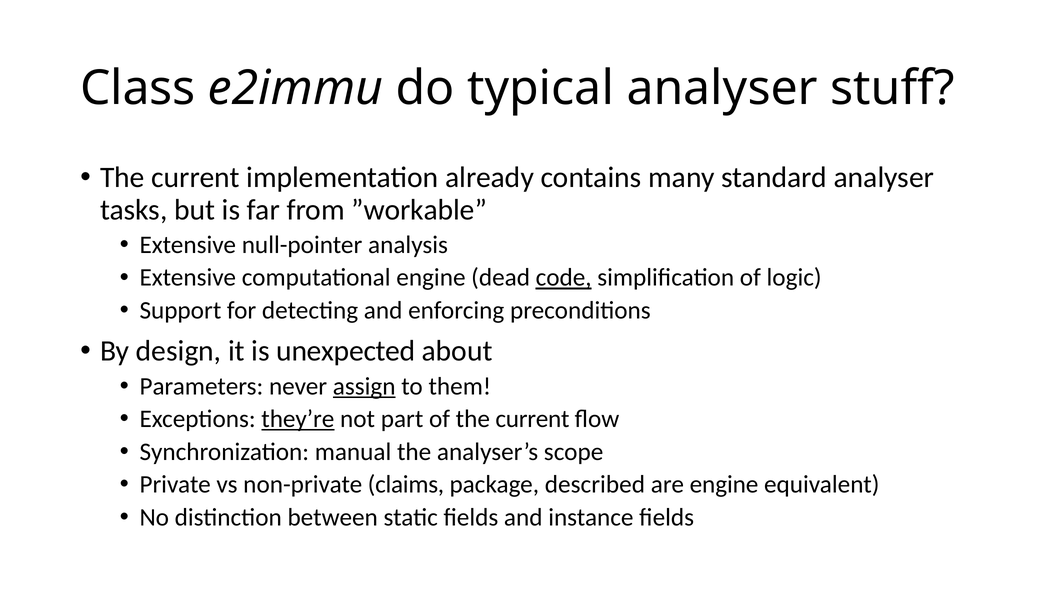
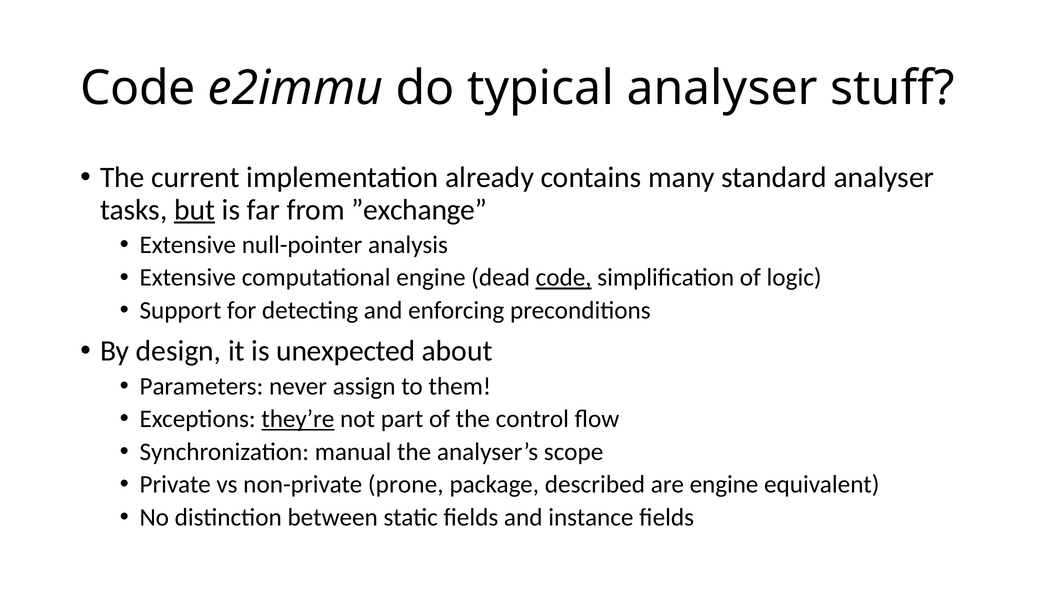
Class at (138, 88): Class -> Code
but underline: none -> present
”workable: ”workable -> ”exchange
assign underline: present -> none
of the current: current -> control
claims: claims -> prone
